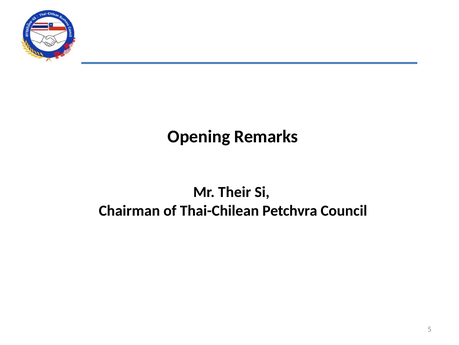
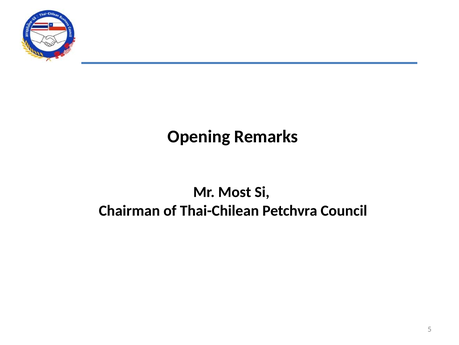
Their: Their -> Most
